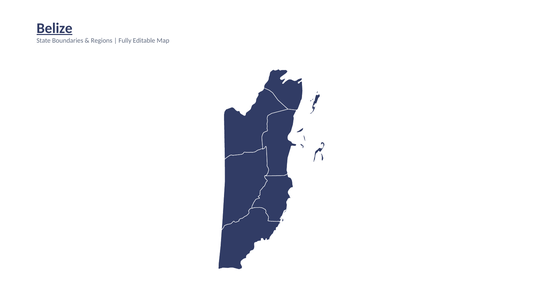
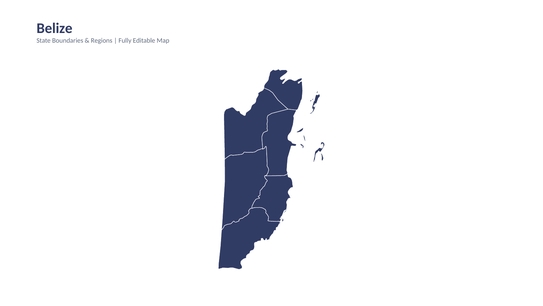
Belize underline: present -> none
